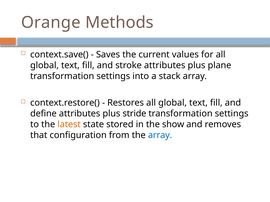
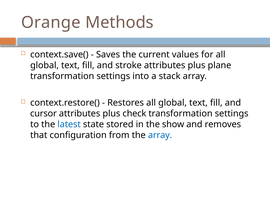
define: define -> cursor
stride: stride -> check
latest colour: orange -> blue
